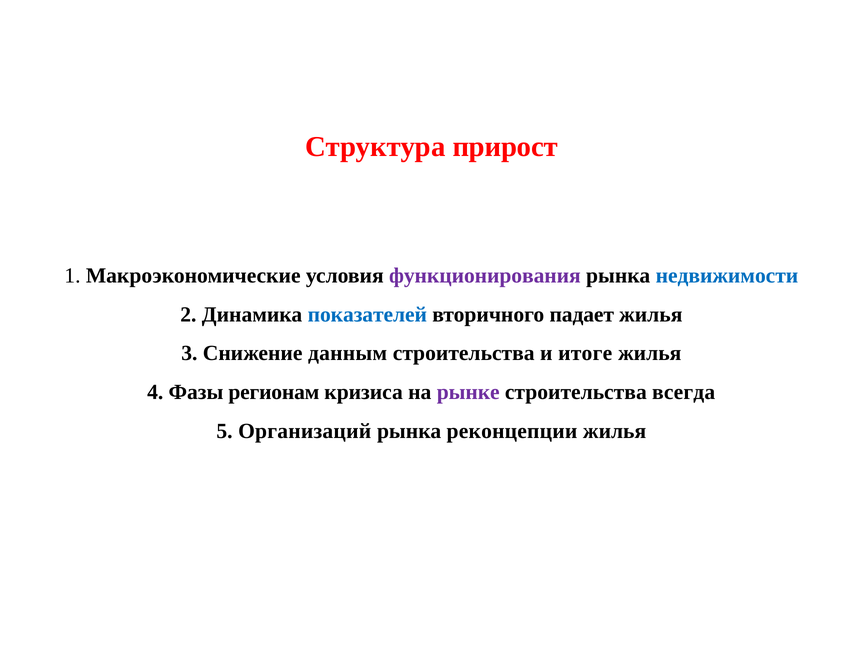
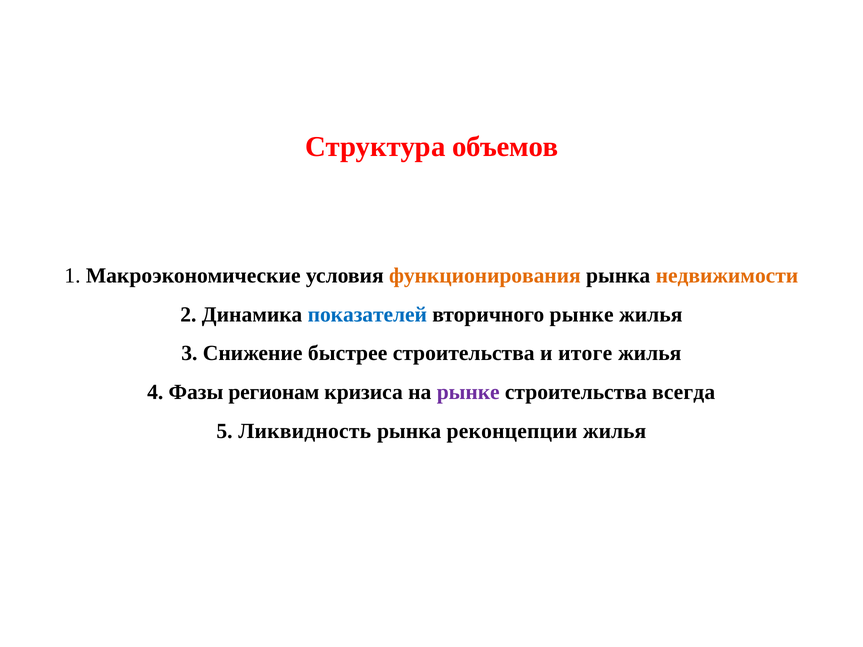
прирост: прирост -> объемов
функционирования colour: purple -> orange
недвижимости colour: blue -> orange
вторичного падает: падает -> рынке
данным: данным -> быстрее
Организаций: Организаций -> Ликвидность
